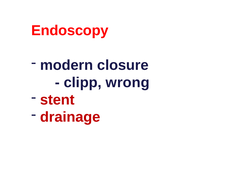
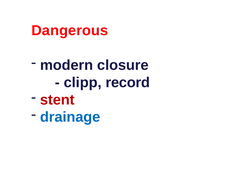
Endoscopy: Endoscopy -> Dangerous
wrong: wrong -> record
drainage colour: red -> blue
